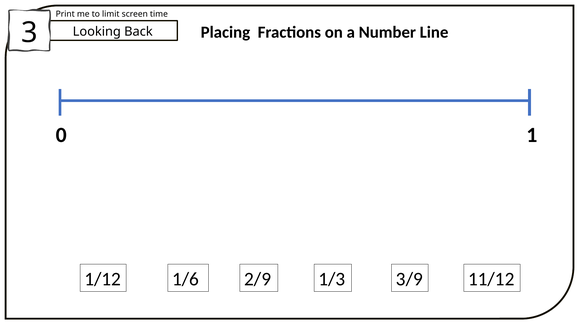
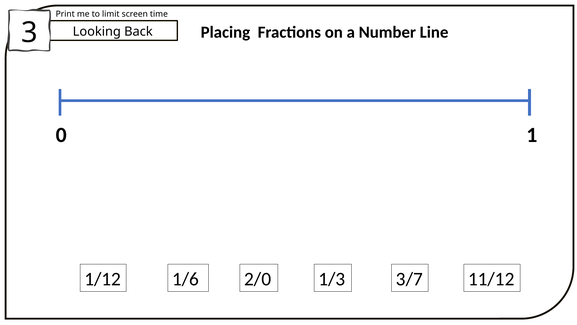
2/9: 2/9 -> 2/0
3/9: 3/9 -> 3/7
